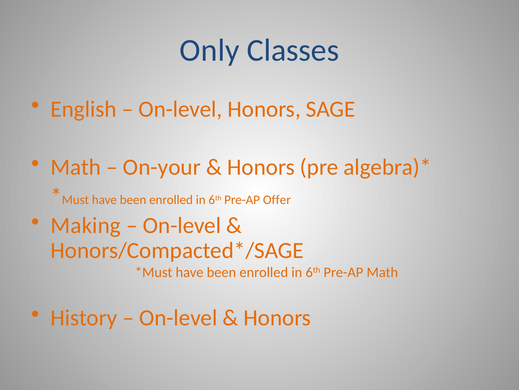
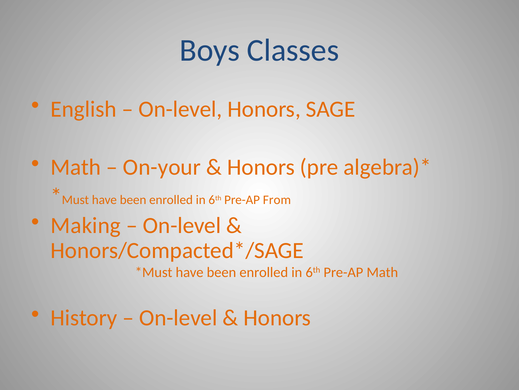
Only: Only -> Boys
Offer: Offer -> From
